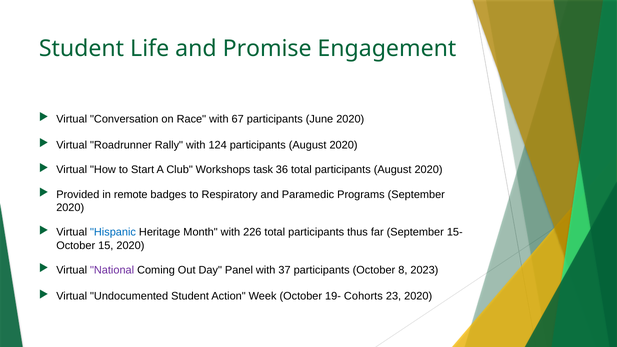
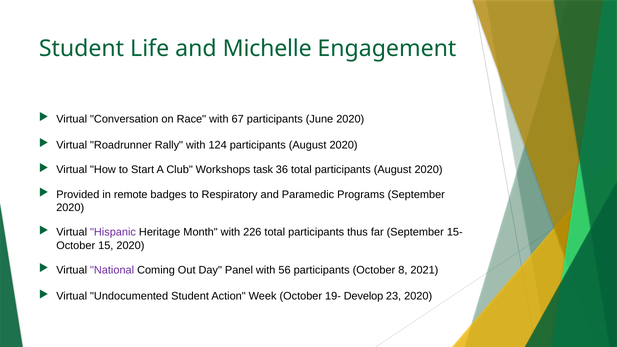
Promise: Promise -> Michelle
Hispanic colour: blue -> purple
37: 37 -> 56
2023: 2023 -> 2021
Cohorts: Cohorts -> Develop
